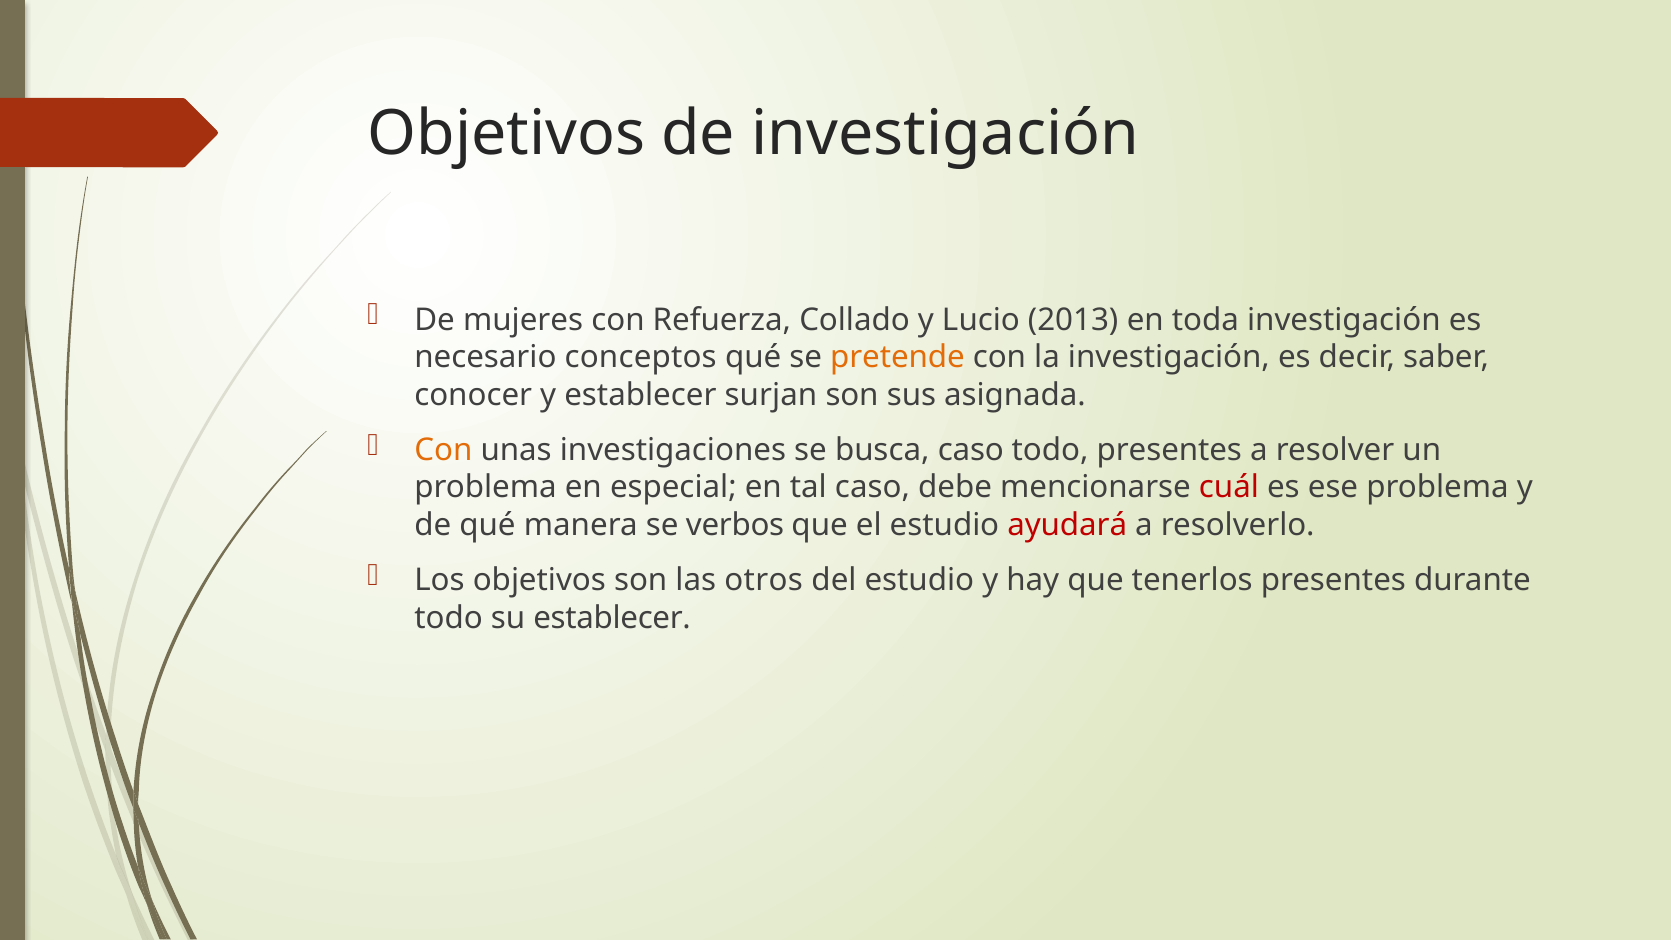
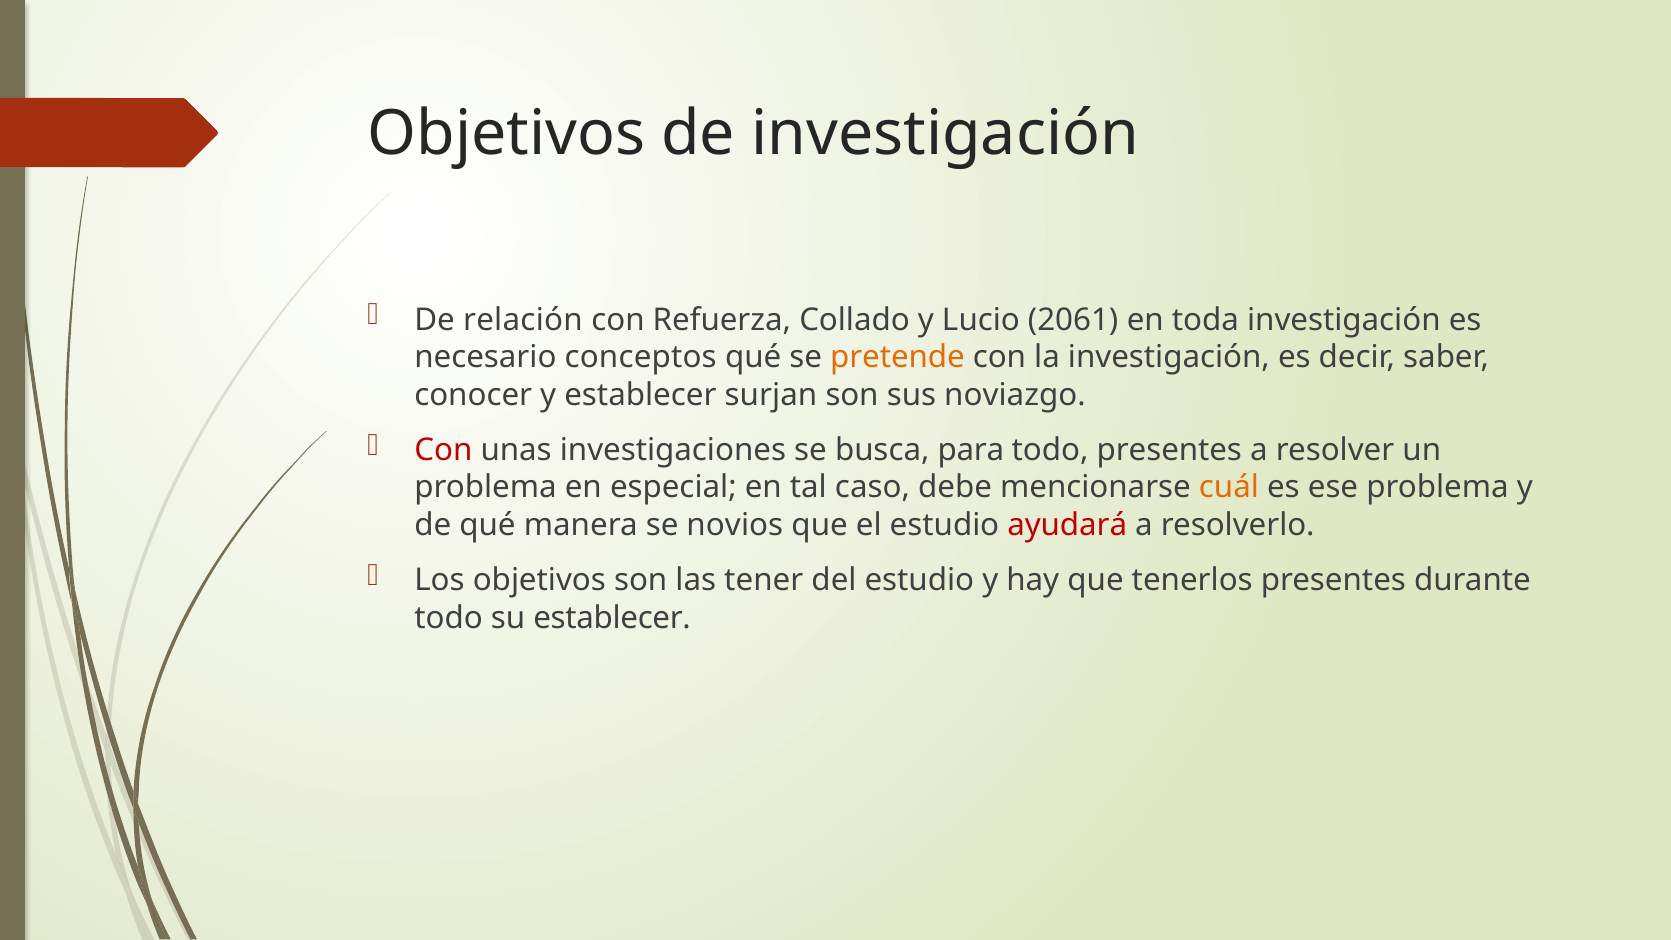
mujeres: mujeres -> relación
2013: 2013 -> 2061
asignada: asignada -> noviazgo
Con at (443, 450) colour: orange -> red
busca caso: caso -> para
cuál colour: red -> orange
verbos: verbos -> novios
otros: otros -> tener
